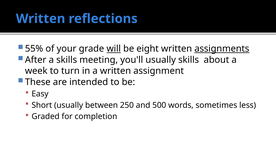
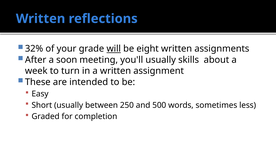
55%: 55% -> 32%
assignments underline: present -> none
a skills: skills -> soon
